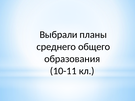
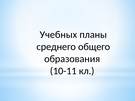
Выбрали: Выбрали -> Учебных
